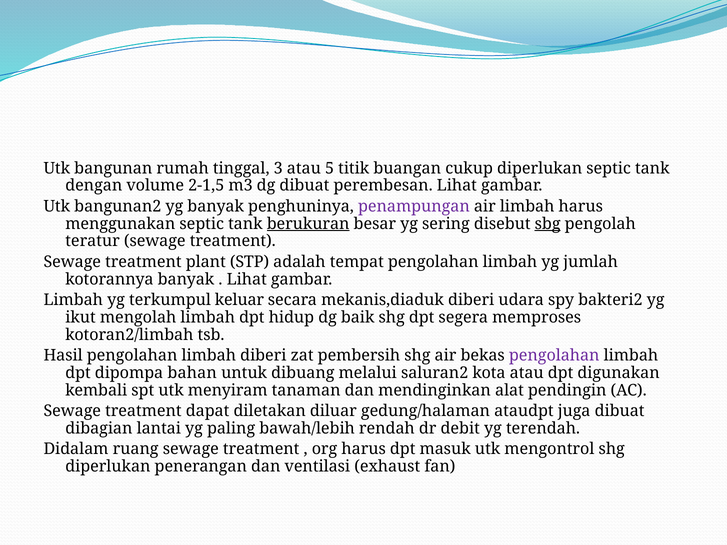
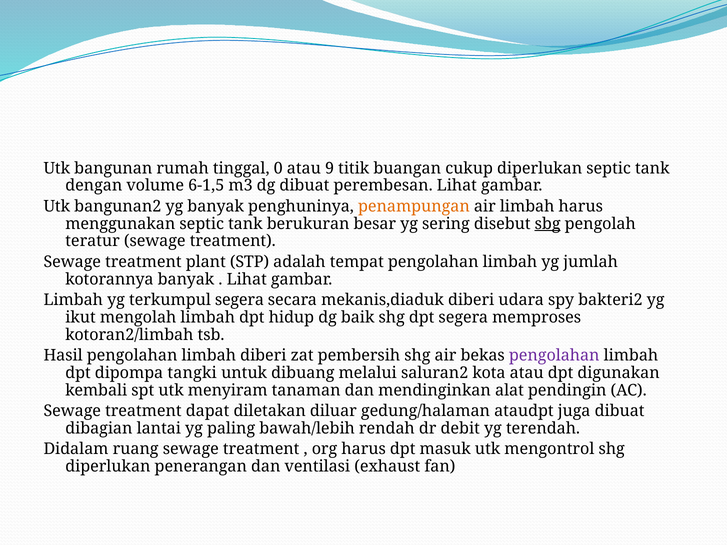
3: 3 -> 0
5: 5 -> 9
2-1,5: 2-1,5 -> 6-1,5
penampungan colour: purple -> orange
berukuran underline: present -> none
terkumpul keluar: keluar -> segera
bahan: bahan -> tangki
